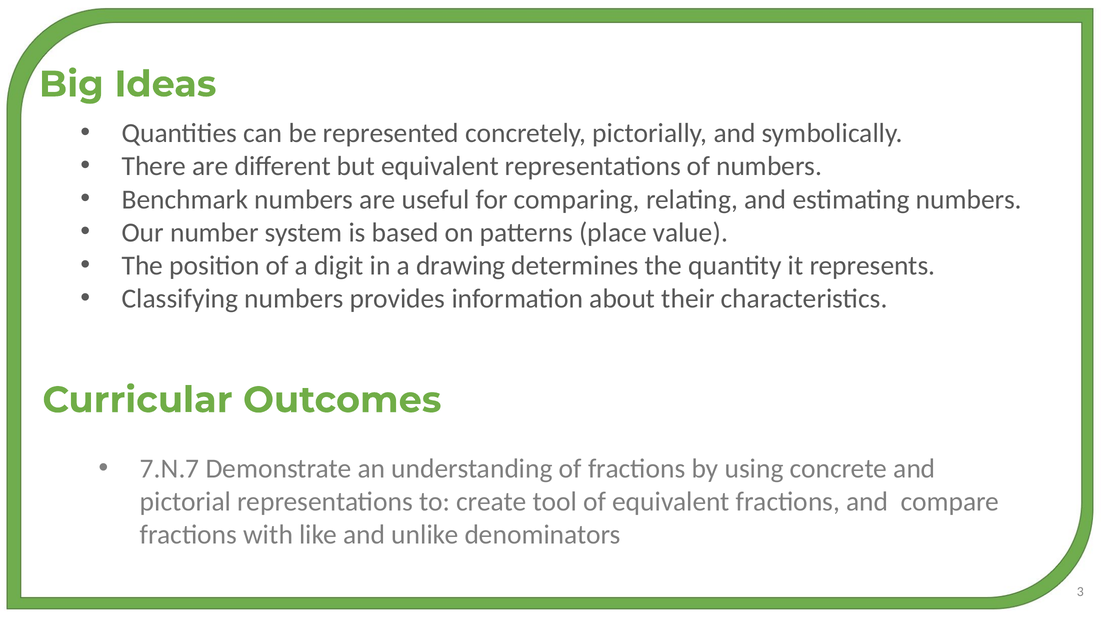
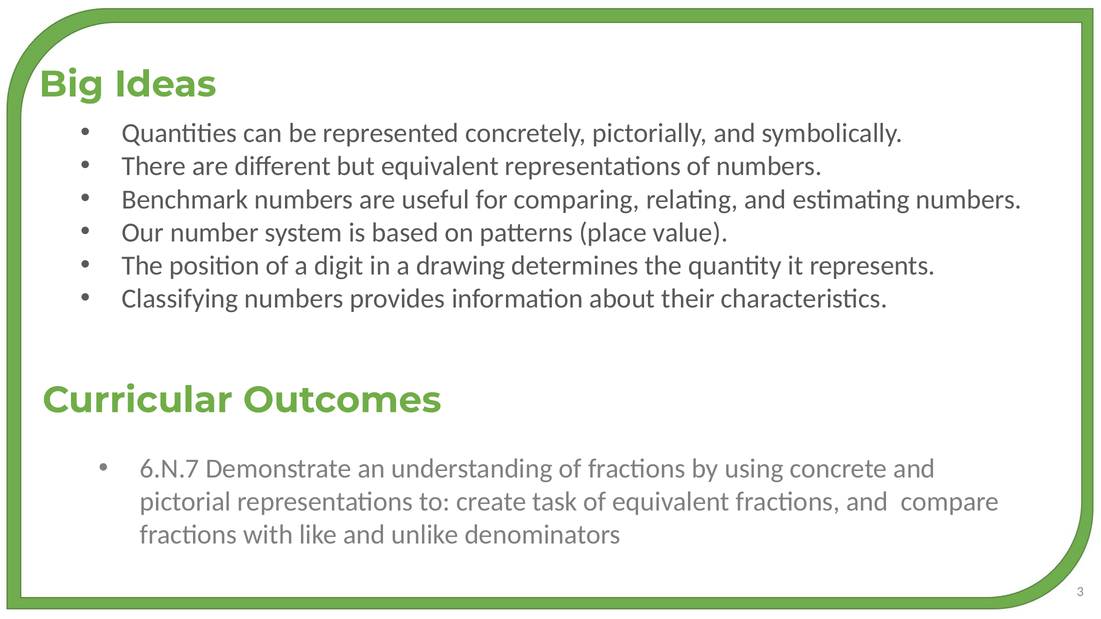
7.N.7: 7.N.7 -> 6.N.7
tool: tool -> task
